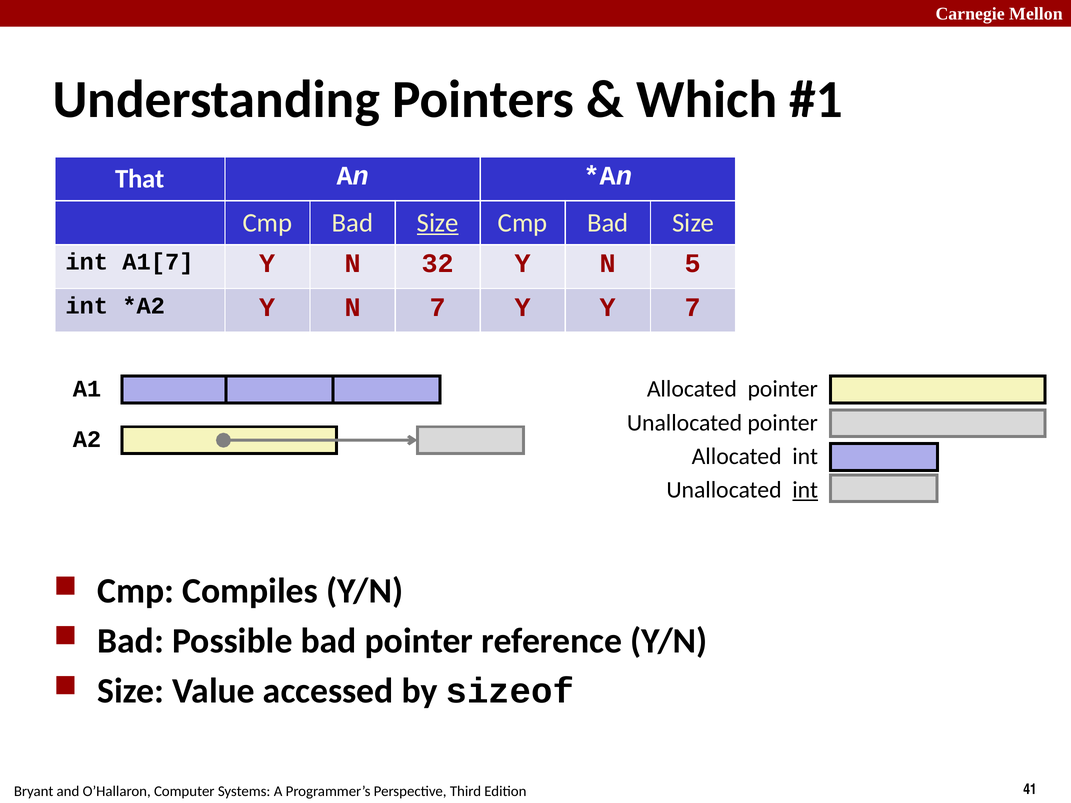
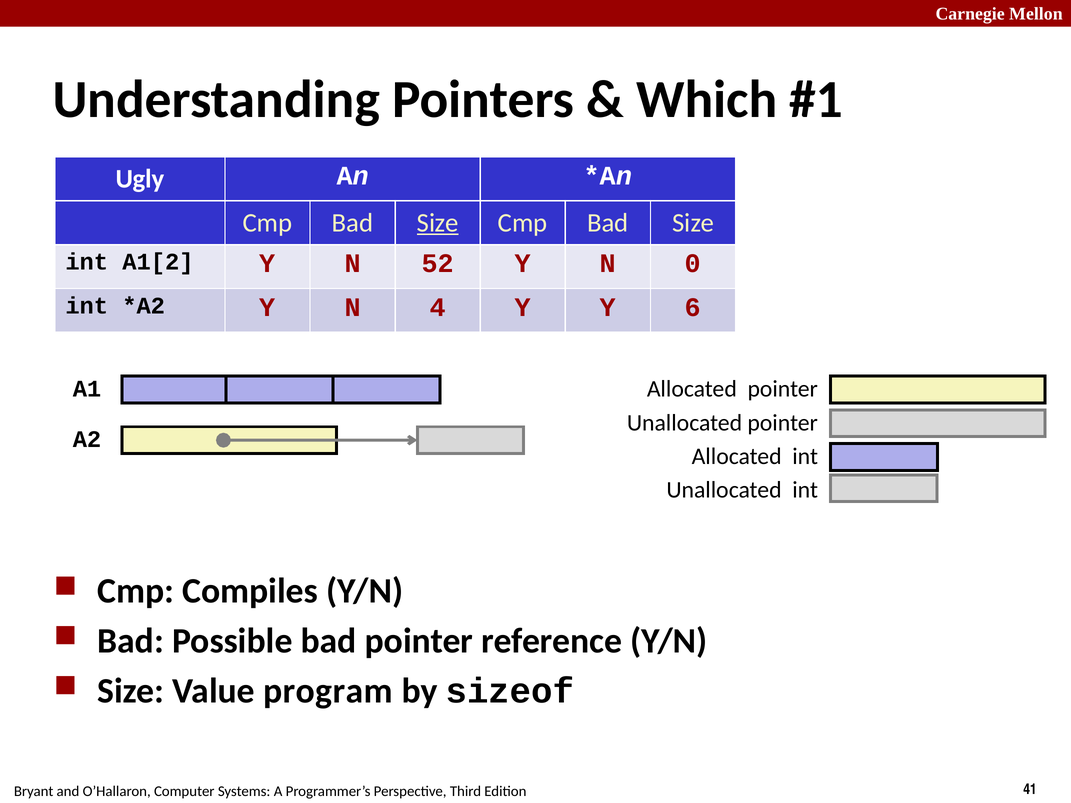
That: That -> Ugly
A1[7: A1[7 -> A1[2
32: 32 -> 52
5: 5 -> 0
N 7: 7 -> 4
Y 7: 7 -> 6
int at (805, 490) underline: present -> none
accessed: accessed -> program
